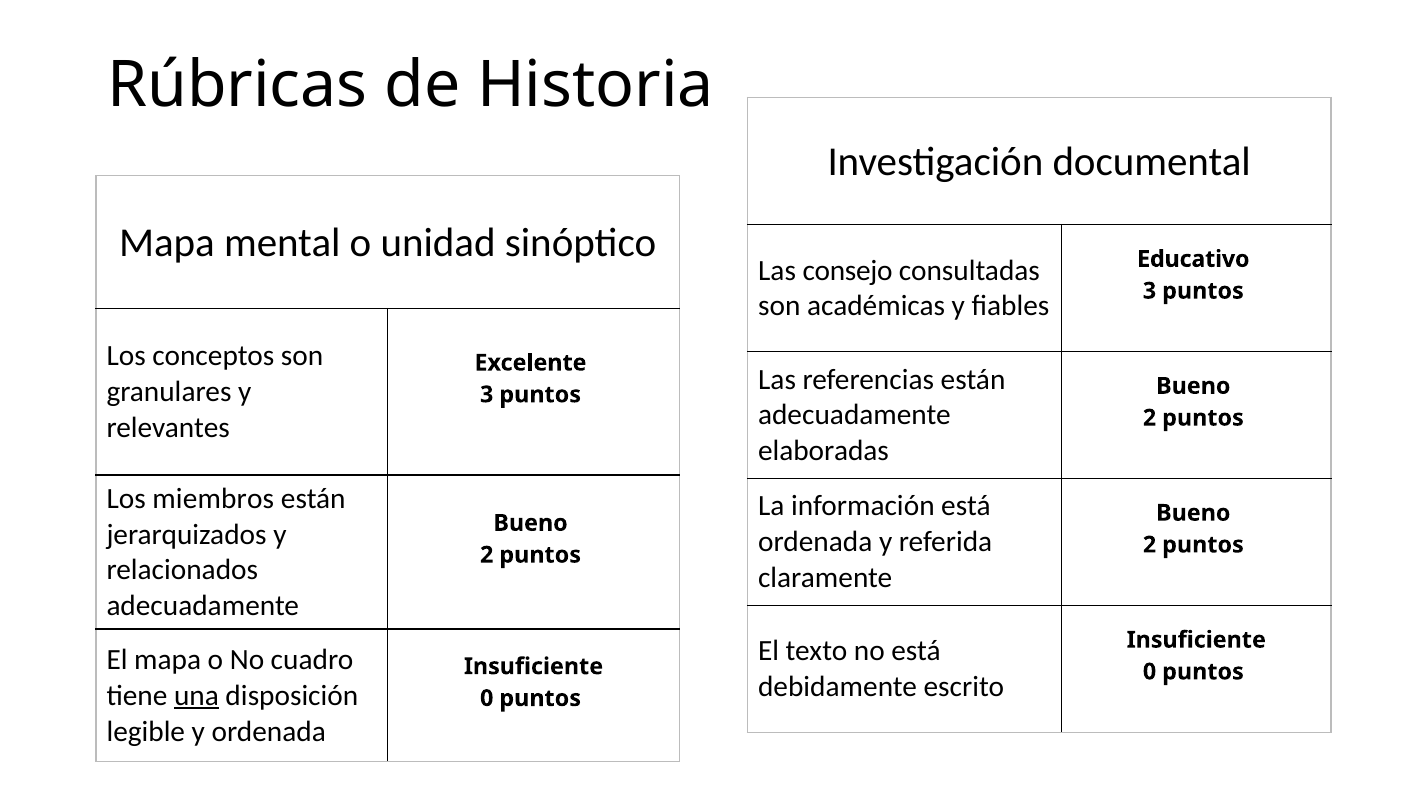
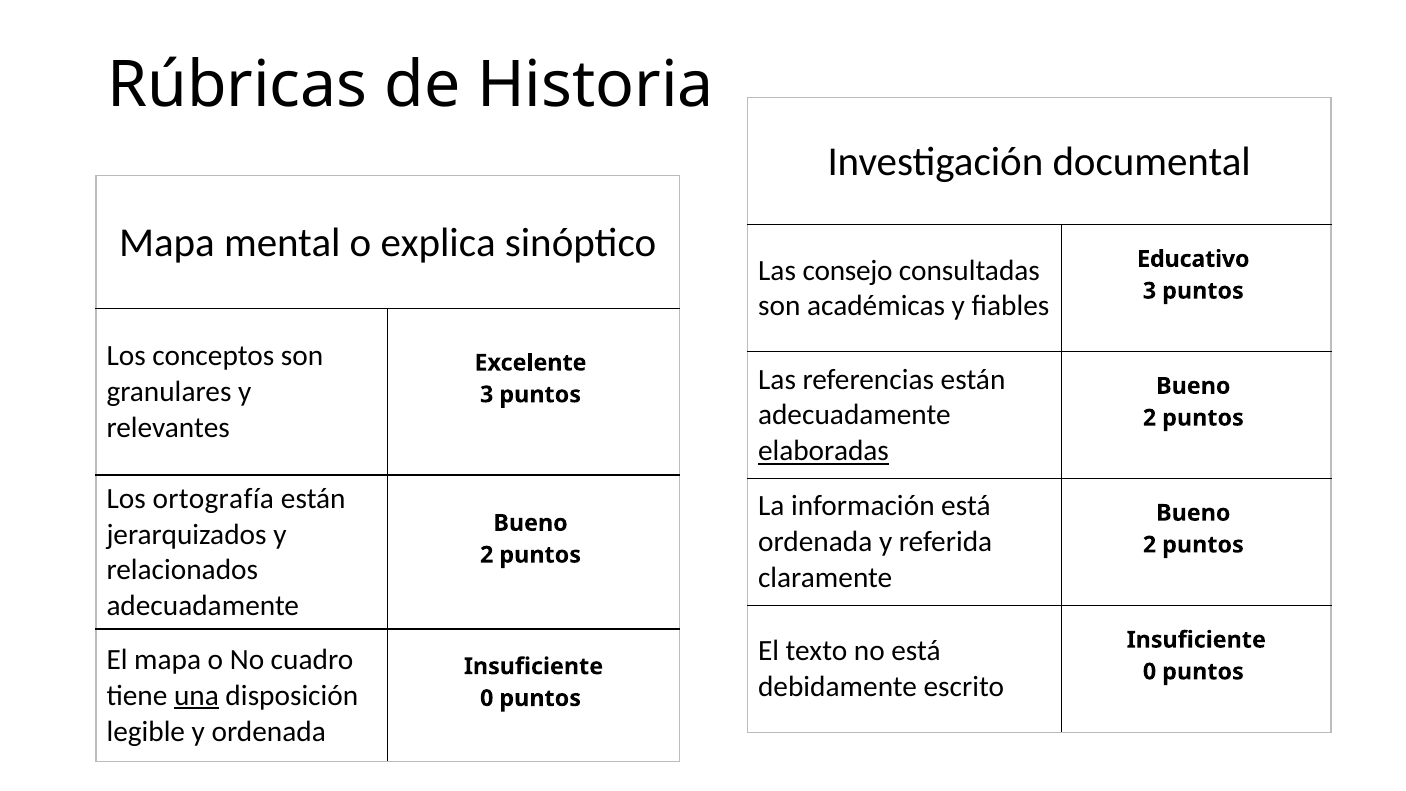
unidad: unidad -> explica
elaboradas underline: none -> present
miembros: miembros -> ortografía
